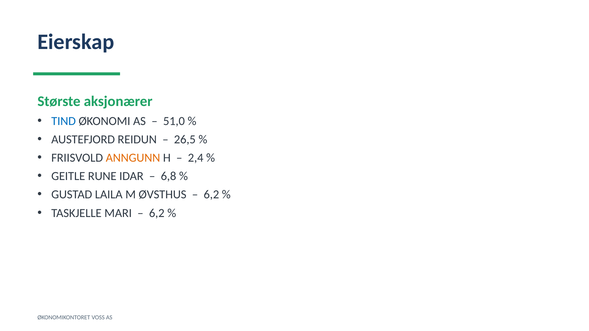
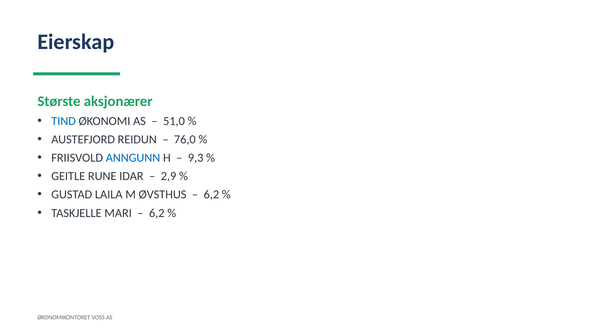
26,5: 26,5 -> 76,0
ANNGUNN colour: orange -> blue
2,4: 2,4 -> 9,3
6,8: 6,8 -> 2,9
